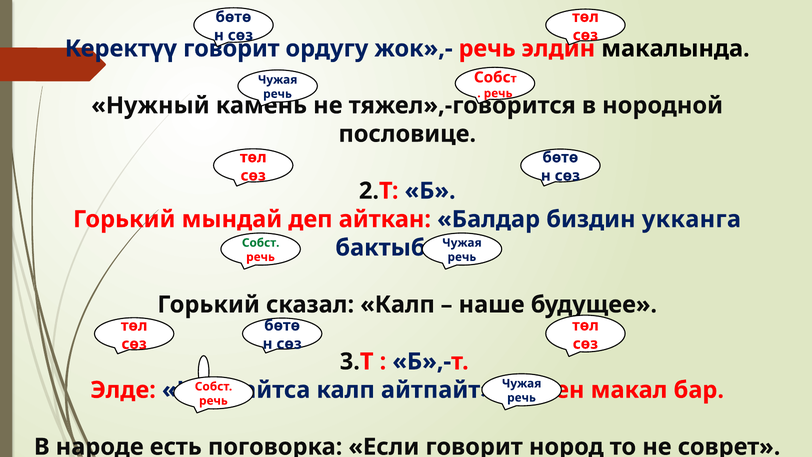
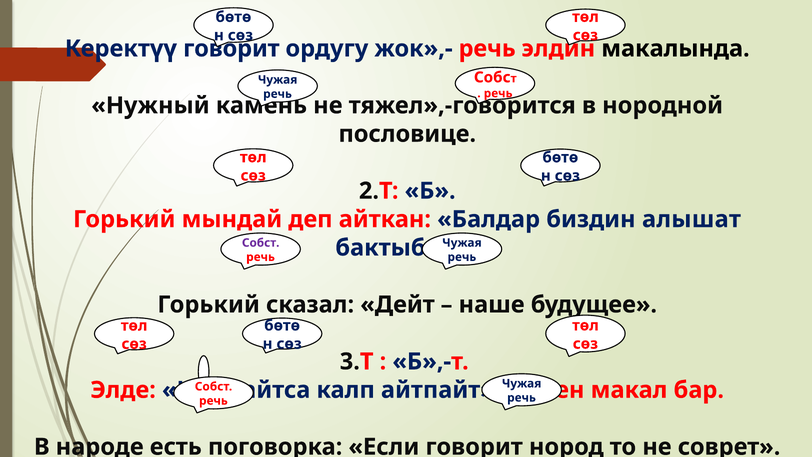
укканга: укканга -> алышат
Собст at (261, 243) colour: green -> purple
Калп at (398, 304): Калп -> Дейт
